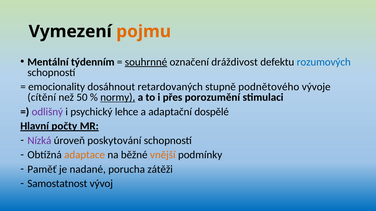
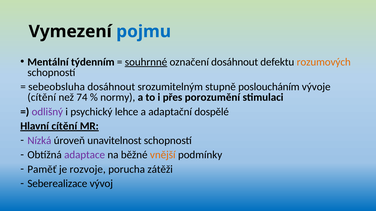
pojmu colour: orange -> blue
označení dráždivost: dráždivost -> dosáhnout
rozumových colour: blue -> orange
emocionality: emocionality -> sebeobsluha
retardovaných: retardovaných -> srozumitelným
podnětového: podnětového -> posloucháním
50: 50 -> 74
normy underline: present -> none
Hlavní počty: počty -> cítění
poskytování: poskytování -> unavitelnost
adaptace colour: orange -> purple
nadané: nadané -> rozvoje
Samostatnost: Samostatnost -> Seberealizace
